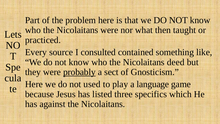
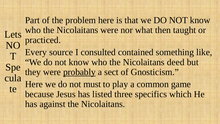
used: used -> must
language: language -> common
